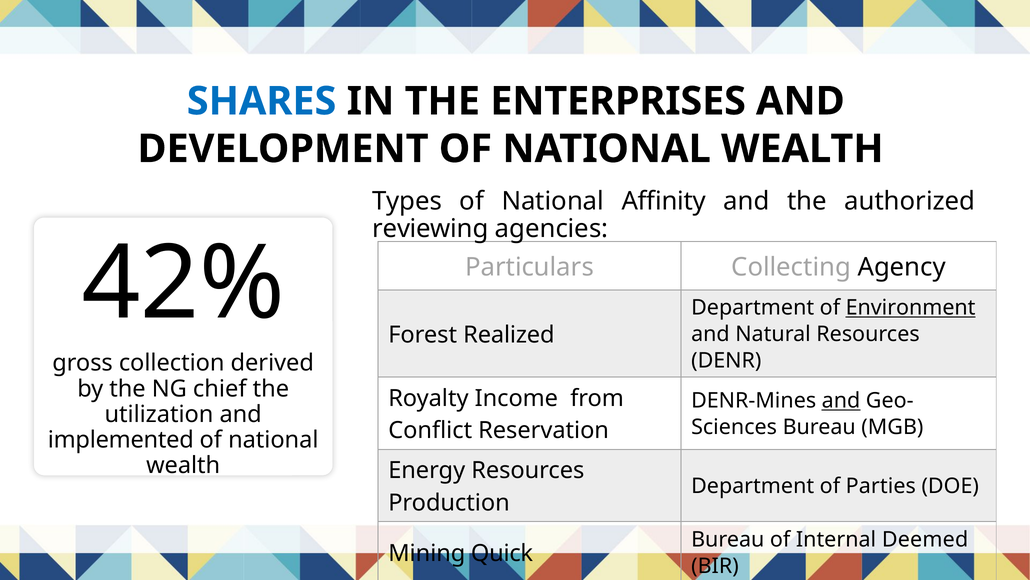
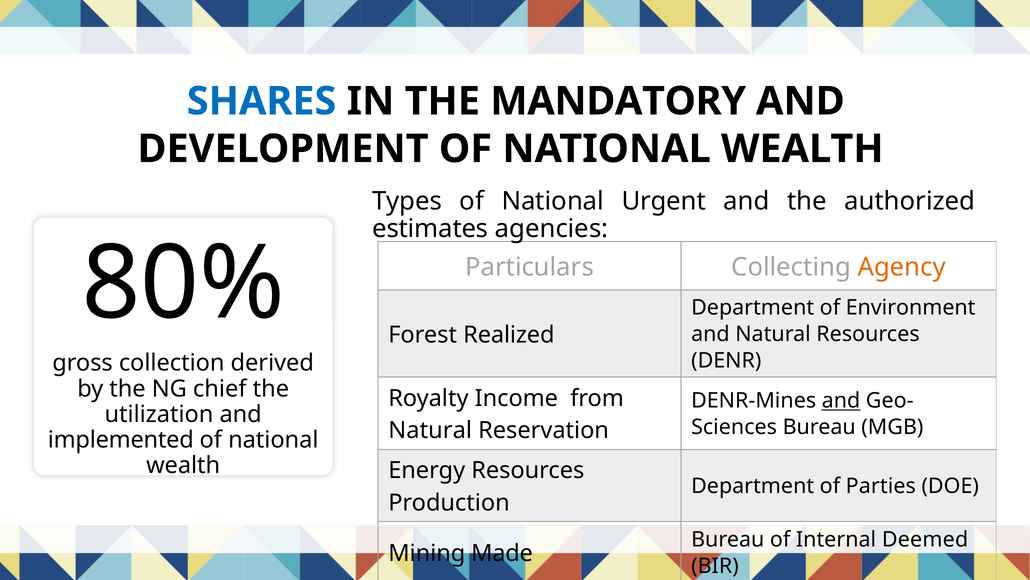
ENTERPRISES: ENTERPRISES -> MANDATORY
Affinity: Affinity -> Urgent
reviewing: reviewing -> estimates
42%: 42% -> 80%
Agency colour: black -> orange
Environment underline: present -> none
Conflict at (430, 430): Conflict -> Natural
Quick: Quick -> Made
